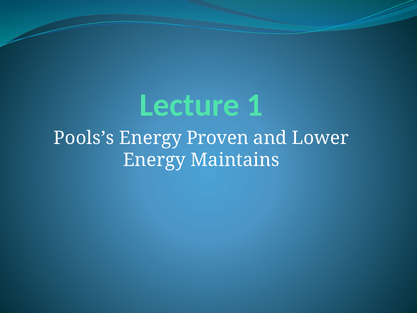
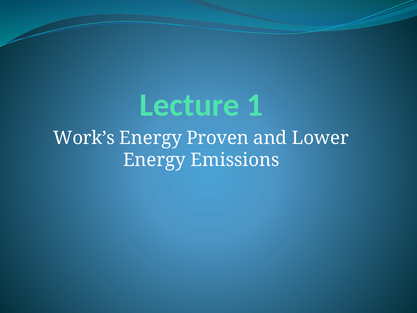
Pools’s: Pools’s -> Work’s
Maintains: Maintains -> Emissions
